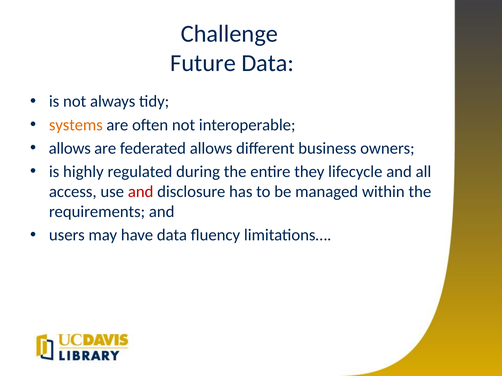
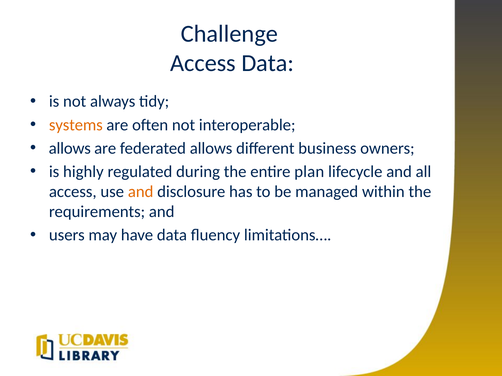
Future at (203, 63): Future -> Access
they: they -> plan
and at (141, 192) colour: red -> orange
